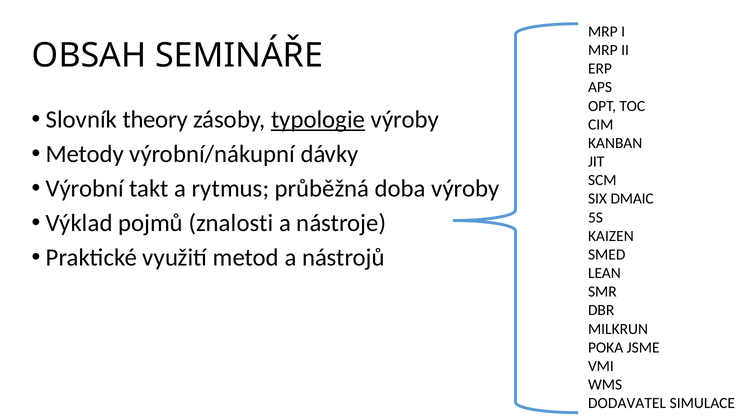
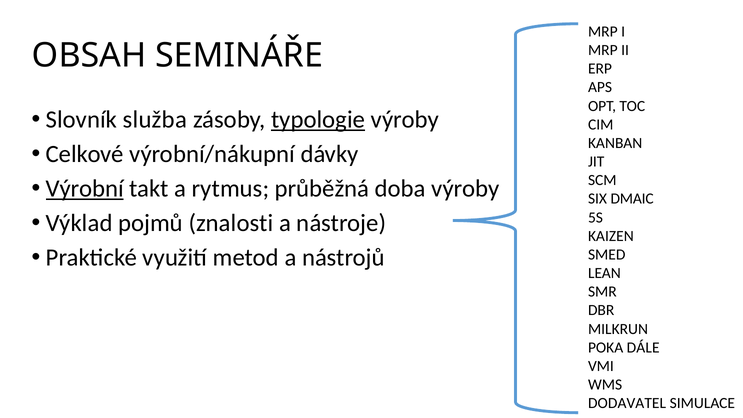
theory: theory -> služba
Metody: Metody -> Celkové
Výrobní underline: none -> present
JSME: JSME -> DÁLE
